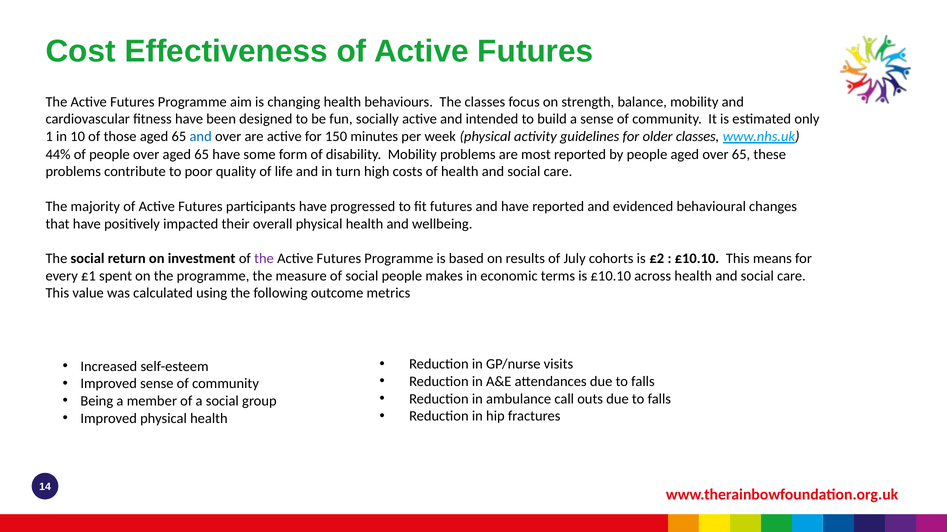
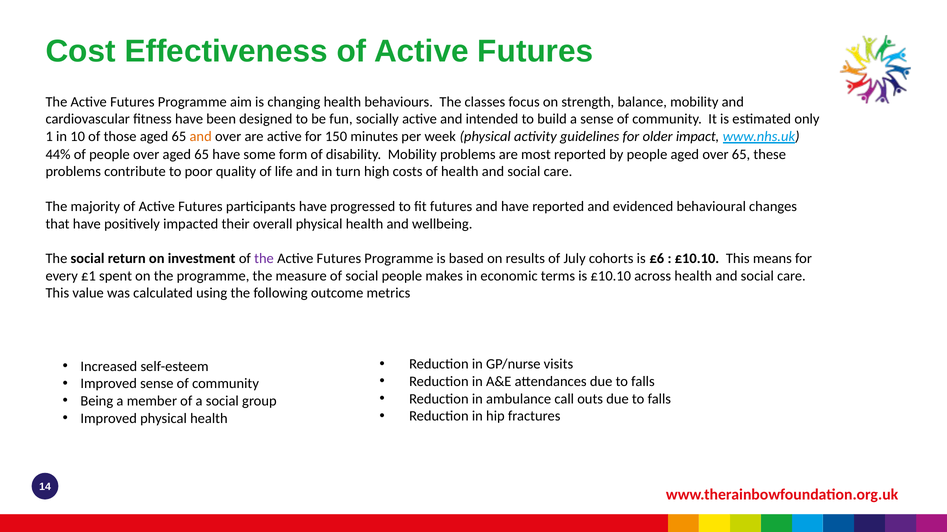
and at (201, 137) colour: blue -> orange
older classes: classes -> impact
£2: £2 -> £6
